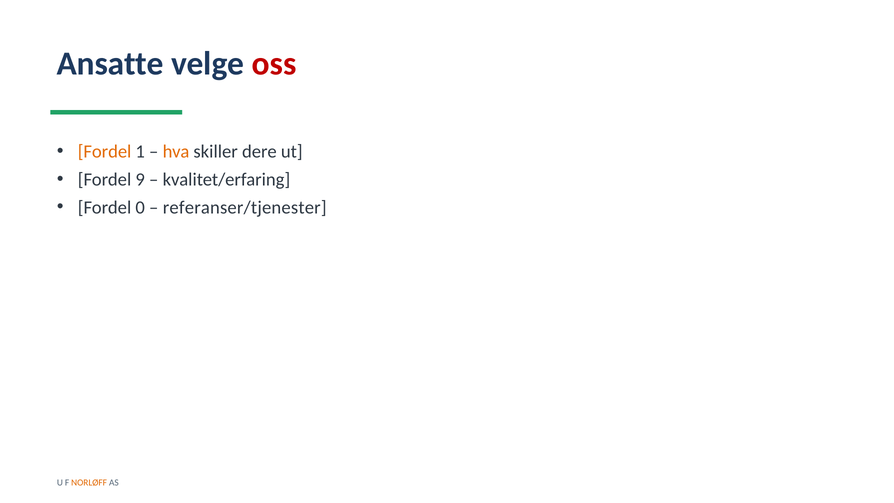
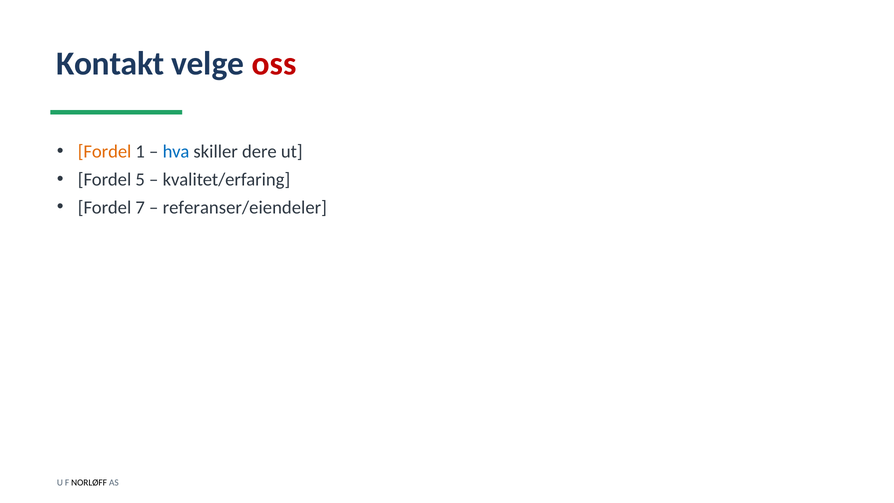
Ansatte: Ansatte -> Kontakt
hva colour: orange -> blue
9: 9 -> 5
0: 0 -> 7
referanser/tjenester: referanser/tjenester -> referanser/eiendeler
NORLØFF colour: orange -> black
